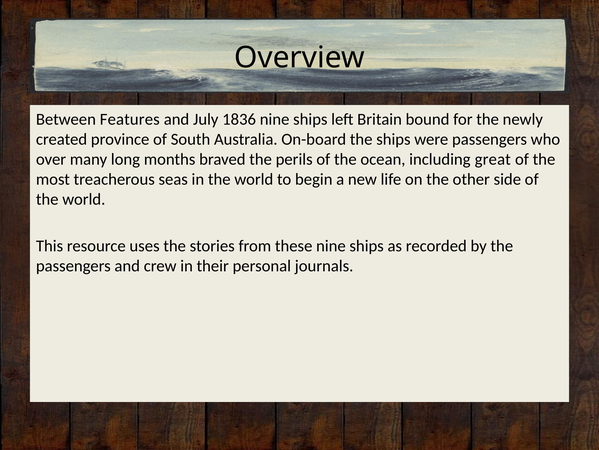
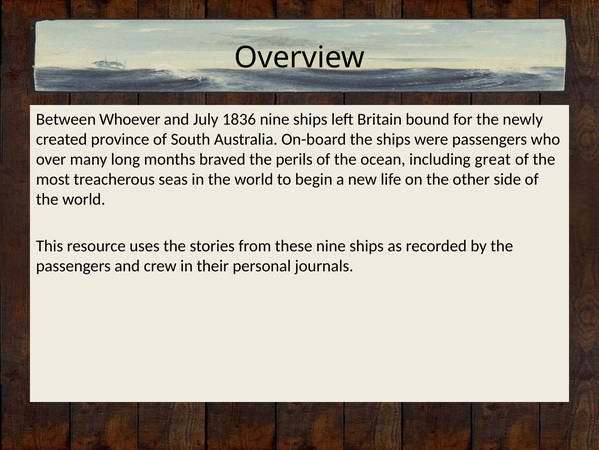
Features: Features -> Whoever
